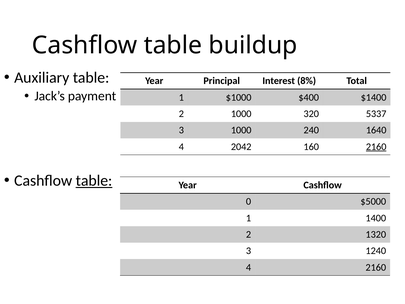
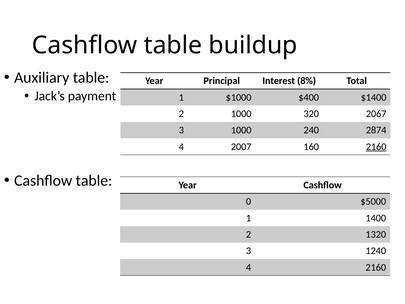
5337: 5337 -> 2067
1640: 1640 -> 2874
2042: 2042 -> 2007
table at (94, 181) underline: present -> none
